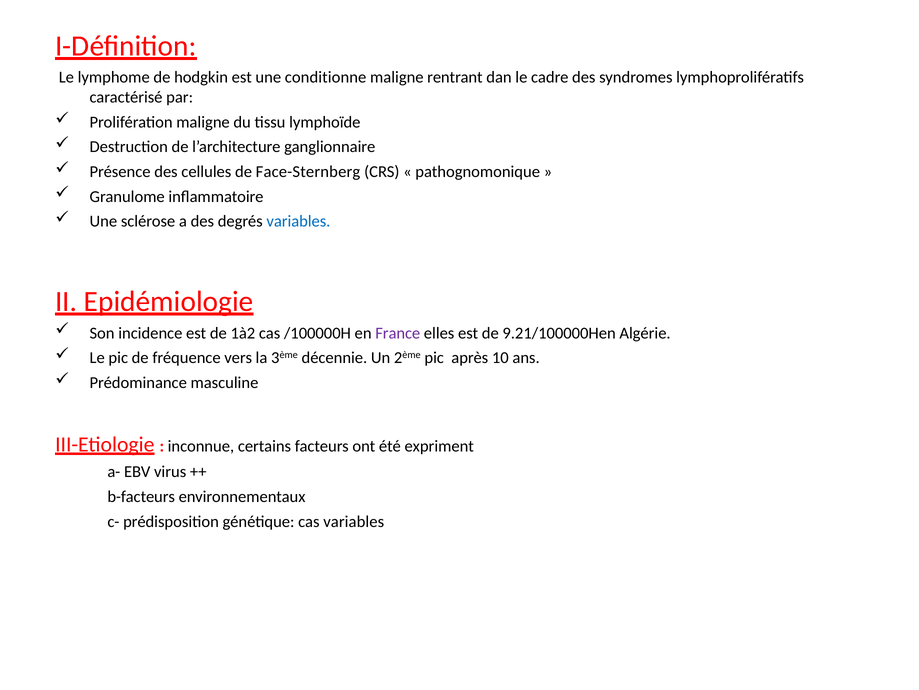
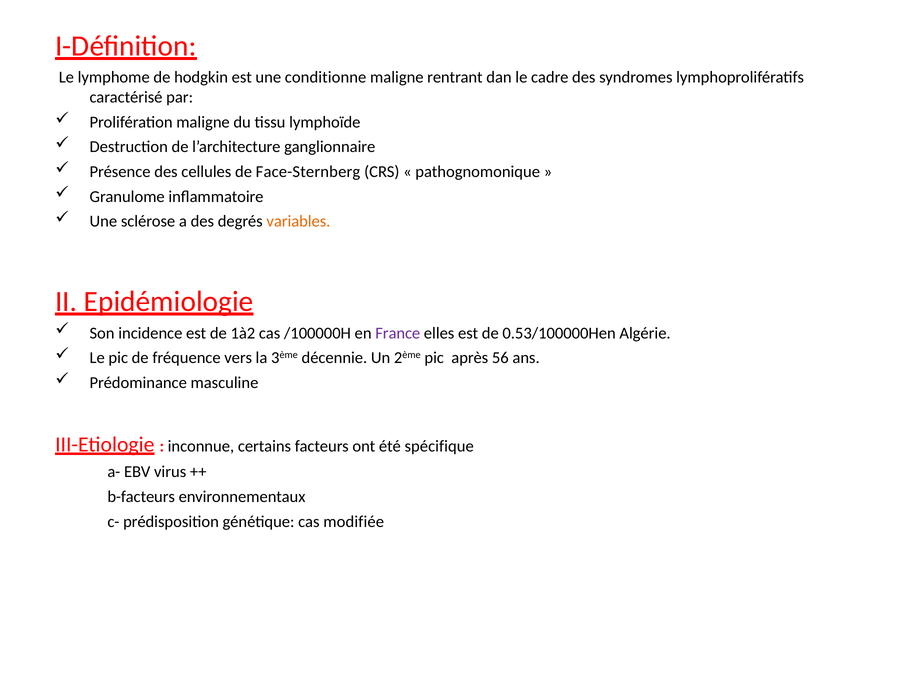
variables at (298, 221) colour: blue -> orange
9.21/100000Hen: 9.21/100000Hen -> 0.53/100000Hen
10: 10 -> 56
expriment: expriment -> spécifique
cas variables: variables -> modifiée
